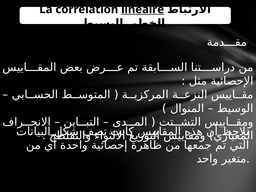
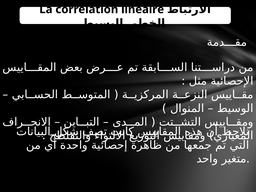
linéaire underline: present -> none
